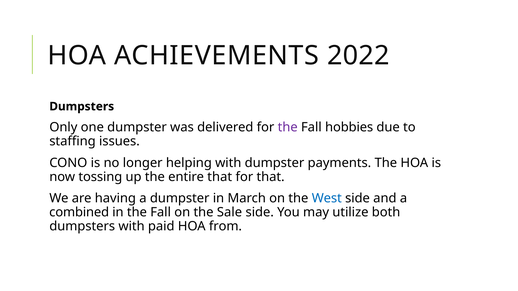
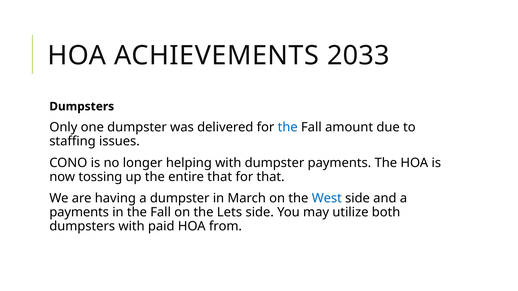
2022: 2022 -> 2033
the at (288, 128) colour: purple -> blue
hobbies: hobbies -> amount
combined at (79, 213): combined -> payments
Sale: Sale -> Lets
